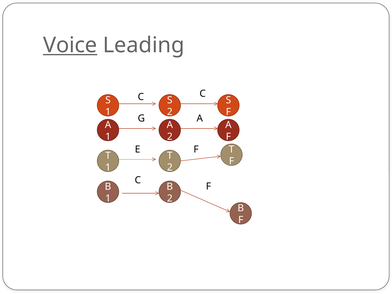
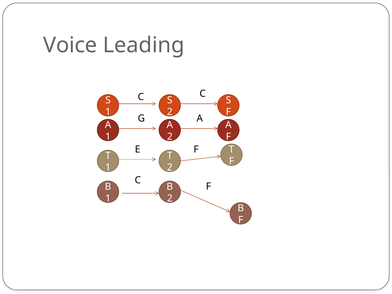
Voice underline: present -> none
